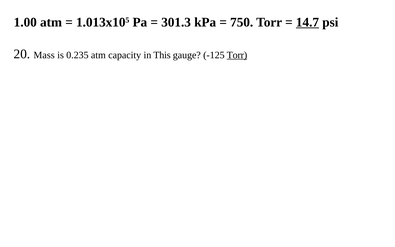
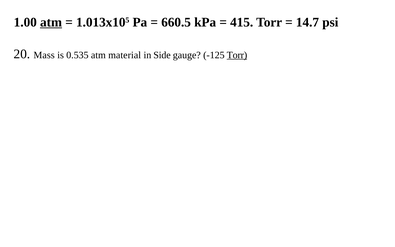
atm at (51, 22) underline: none -> present
301.3: 301.3 -> 660.5
750: 750 -> 415
14.7 underline: present -> none
0.235: 0.235 -> 0.535
capacity: capacity -> material
This: This -> Side
